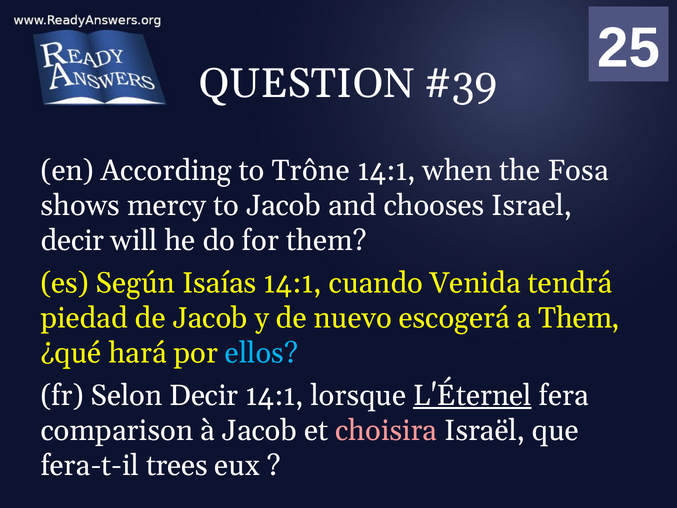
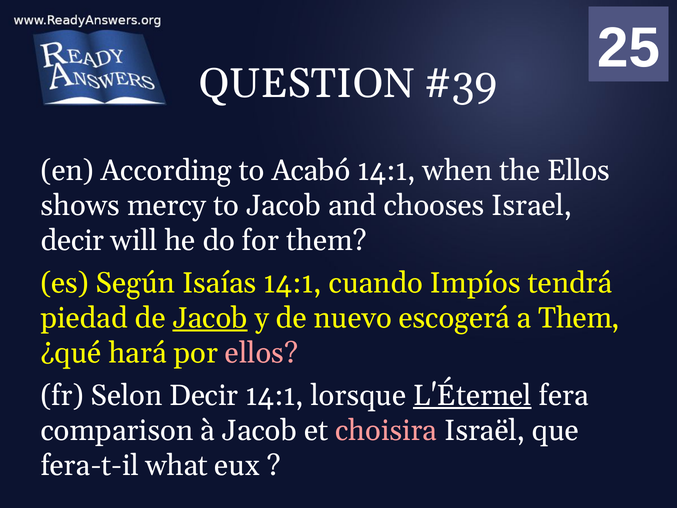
Trône: Trône -> Acabó
the Fosa: Fosa -> Ellos
Venida: Venida -> Impíos
Jacob at (210, 318) underline: none -> present
ellos at (261, 353) colour: light blue -> pink
trees: trees -> what
